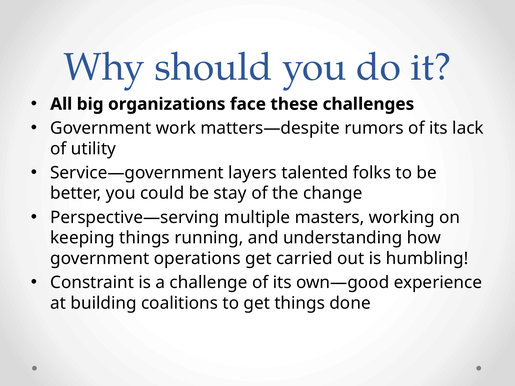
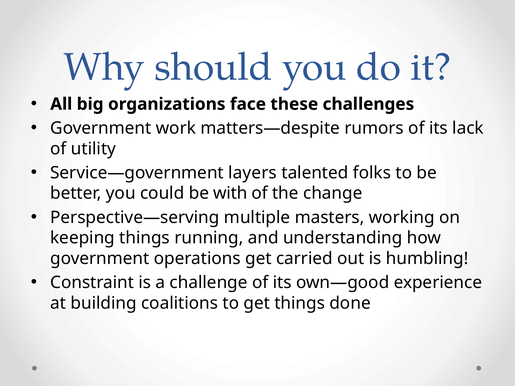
stay: stay -> with
